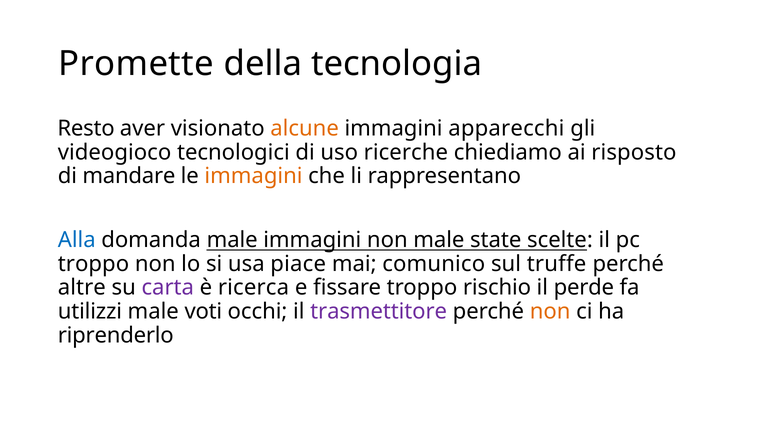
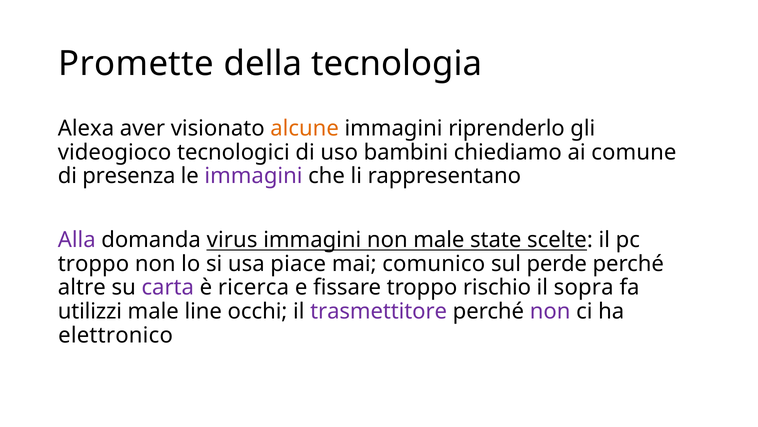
Resto: Resto -> Alexa
apparecchi: apparecchi -> riprenderlo
ricerche: ricerche -> bambini
risposto: risposto -> comune
mandare: mandare -> presenza
immagini at (253, 176) colour: orange -> purple
Alla colour: blue -> purple
domanda male: male -> virus
truffe: truffe -> perde
perde: perde -> sopra
voti: voti -> line
non at (550, 311) colour: orange -> purple
riprenderlo: riprenderlo -> elettronico
